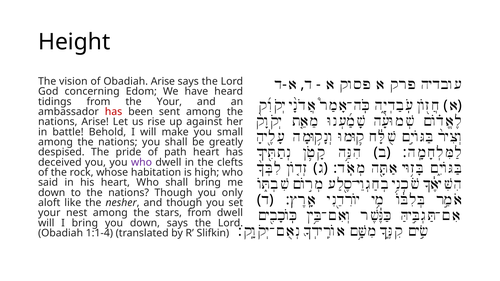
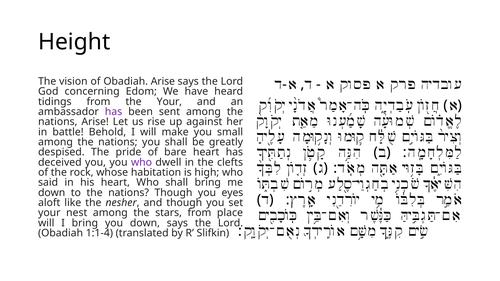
has at (114, 112) colour: red -> purple
path: path -> bare
only: only -> eyes
from dwell: dwell -> place
